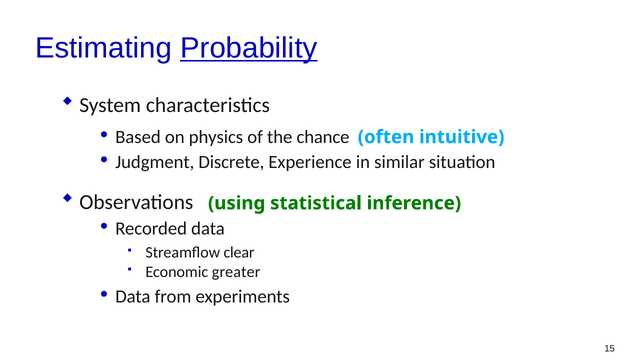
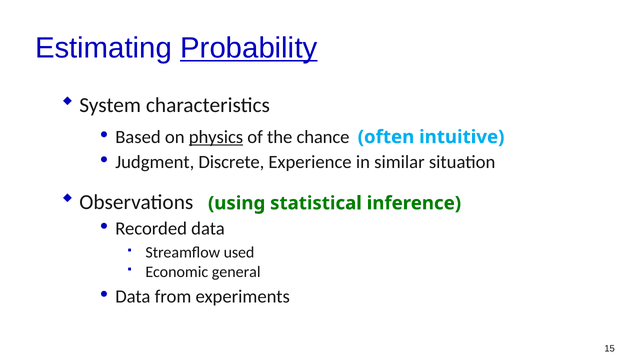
physics underline: none -> present
clear: clear -> used
greater: greater -> general
